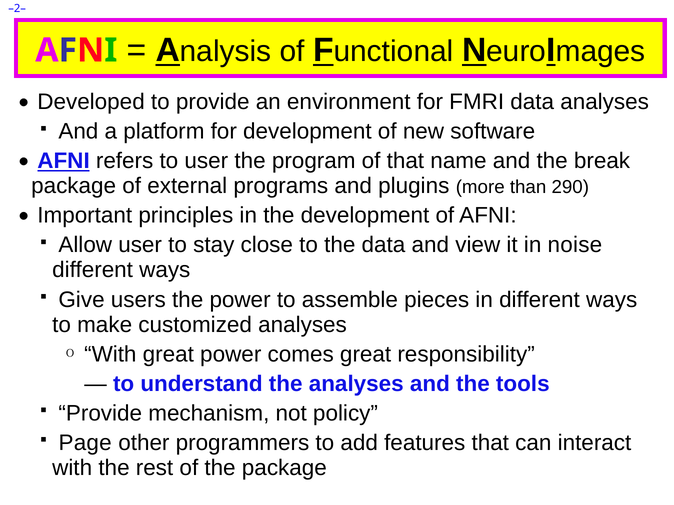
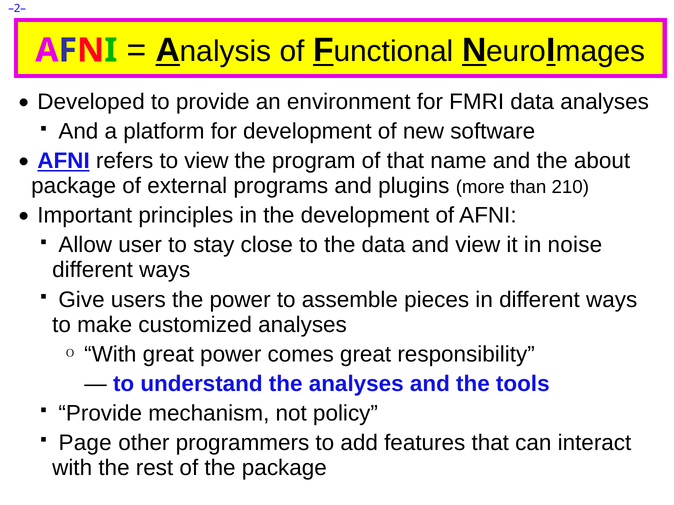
to user: user -> view
break: break -> about
290: 290 -> 210
